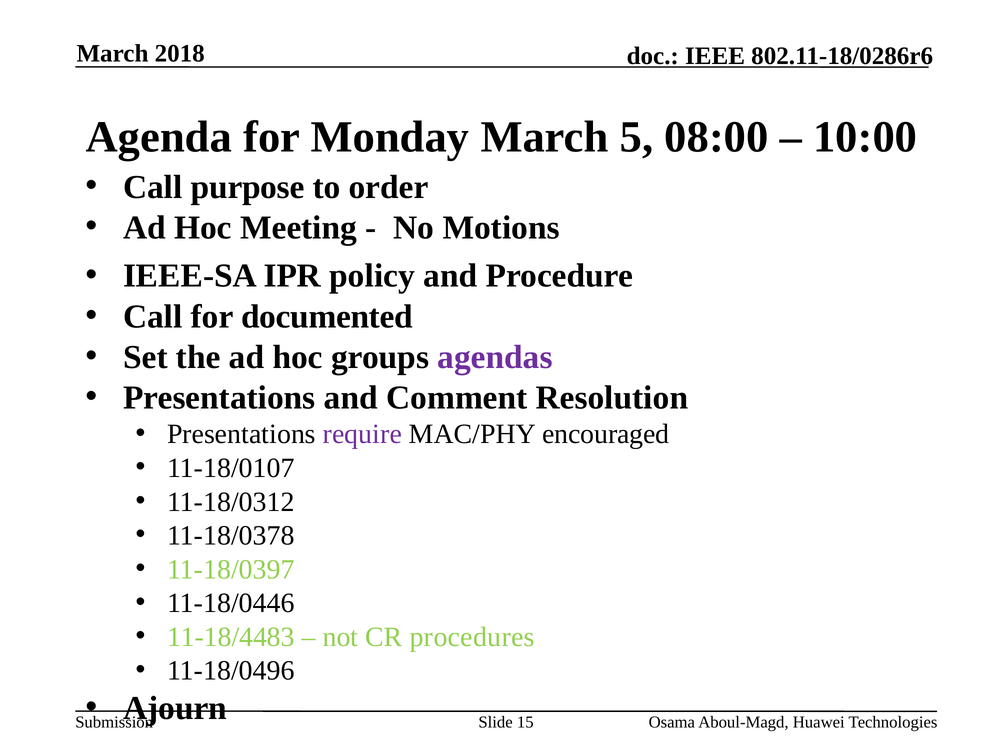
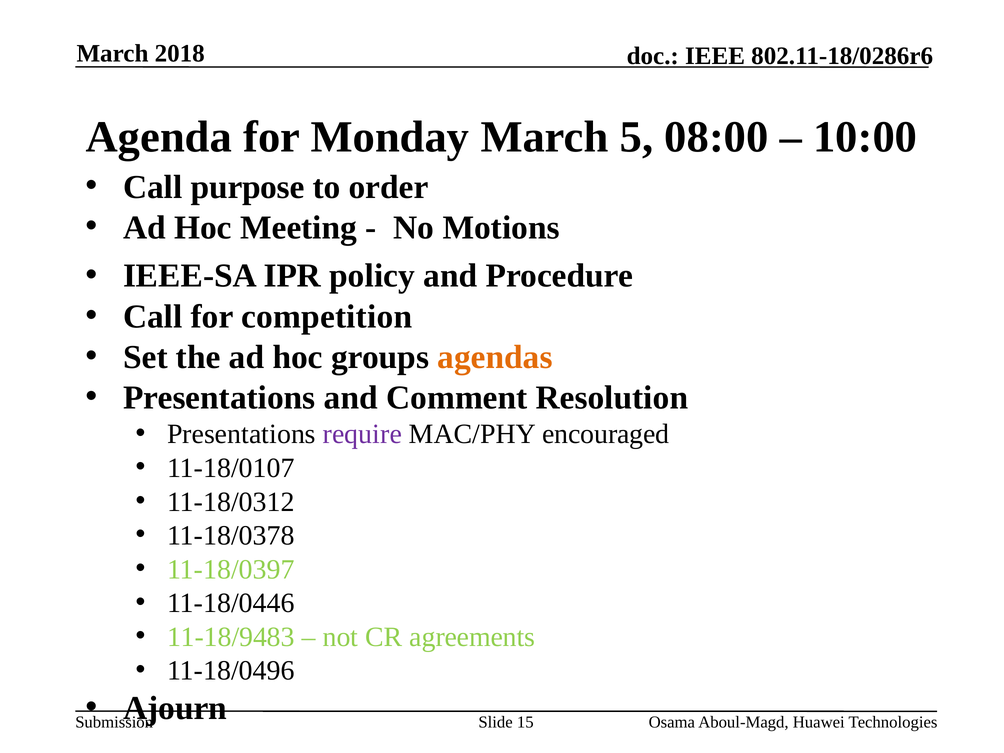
documented: documented -> competition
agendas colour: purple -> orange
11-18/4483: 11-18/4483 -> 11-18/9483
procedures: procedures -> agreements
